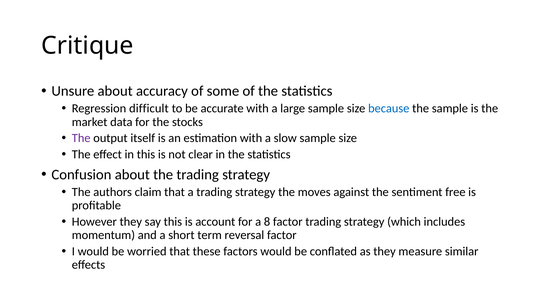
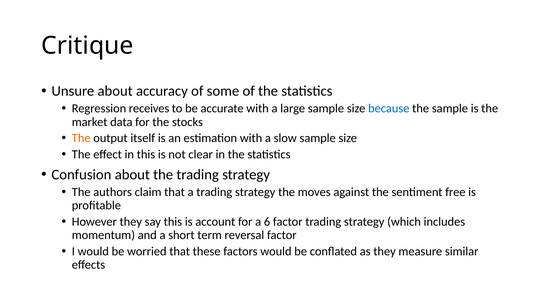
difficult: difficult -> receives
The at (81, 138) colour: purple -> orange
8: 8 -> 6
